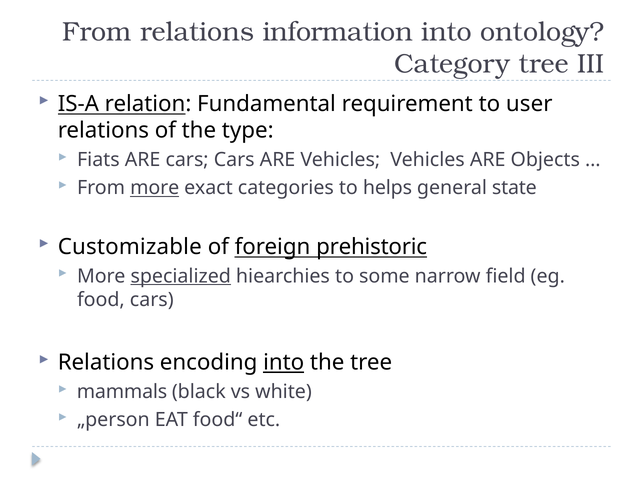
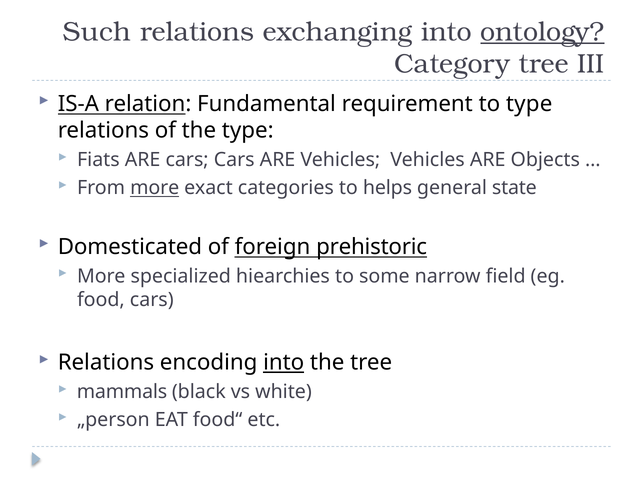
From at (97, 32): From -> Such
information: information -> exchanging
ontology underline: none -> present
to user: user -> type
Customizable: Customizable -> Domesticated
specialized underline: present -> none
